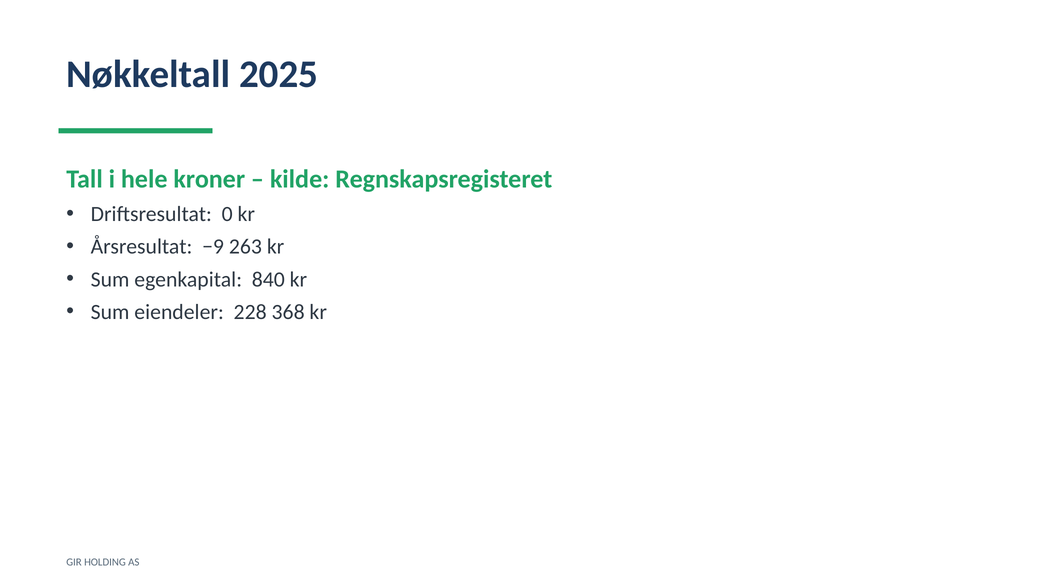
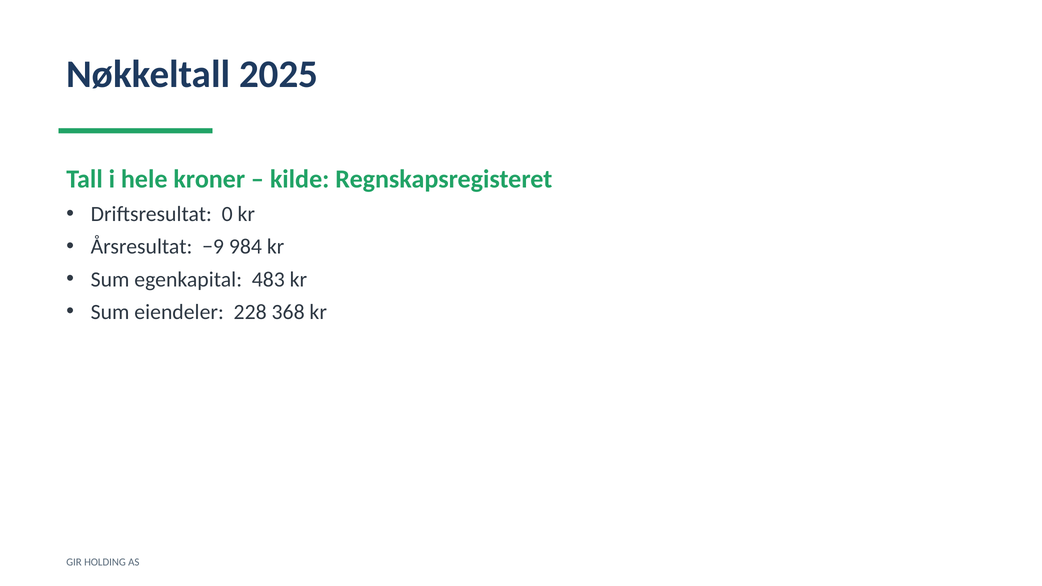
263: 263 -> 984
840: 840 -> 483
